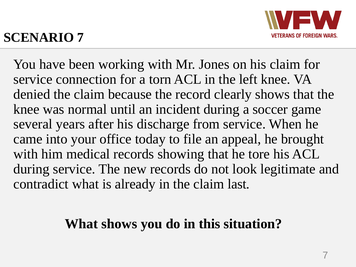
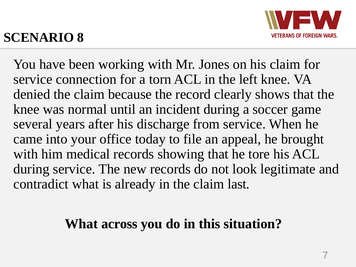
SCENARIO 7: 7 -> 8
What shows: shows -> across
